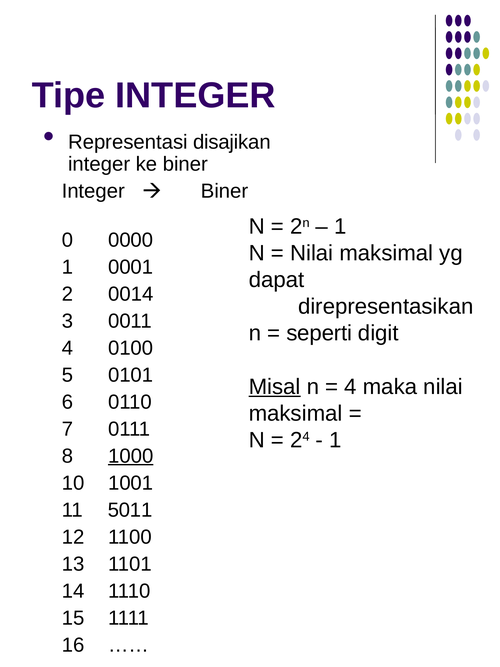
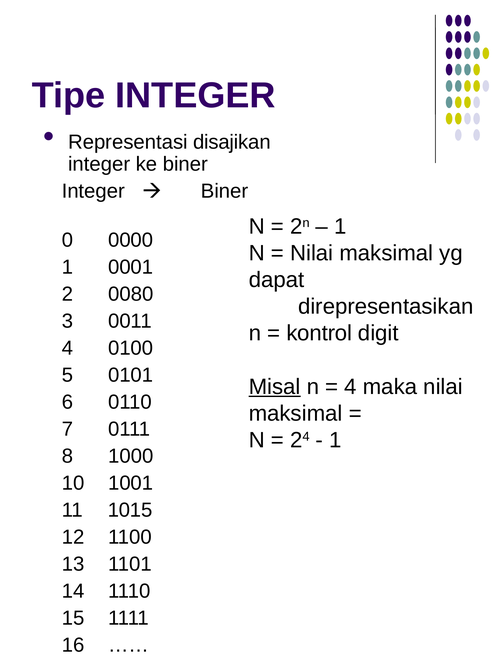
0014: 0014 -> 0080
seperti: seperti -> kontrol
1000 underline: present -> none
5011: 5011 -> 1015
